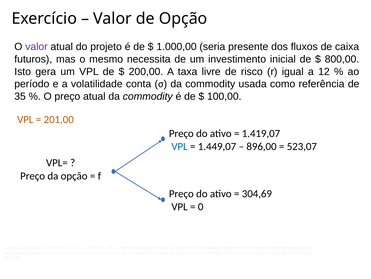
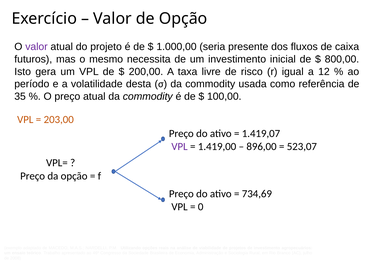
conta: conta -> desta
201,00: 201,00 -> 203,00
VPL at (180, 146) colour: blue -> purple
1.449,07: 1.449,07 -> 1.419,00
304,69: 304,69 -> 734,69
